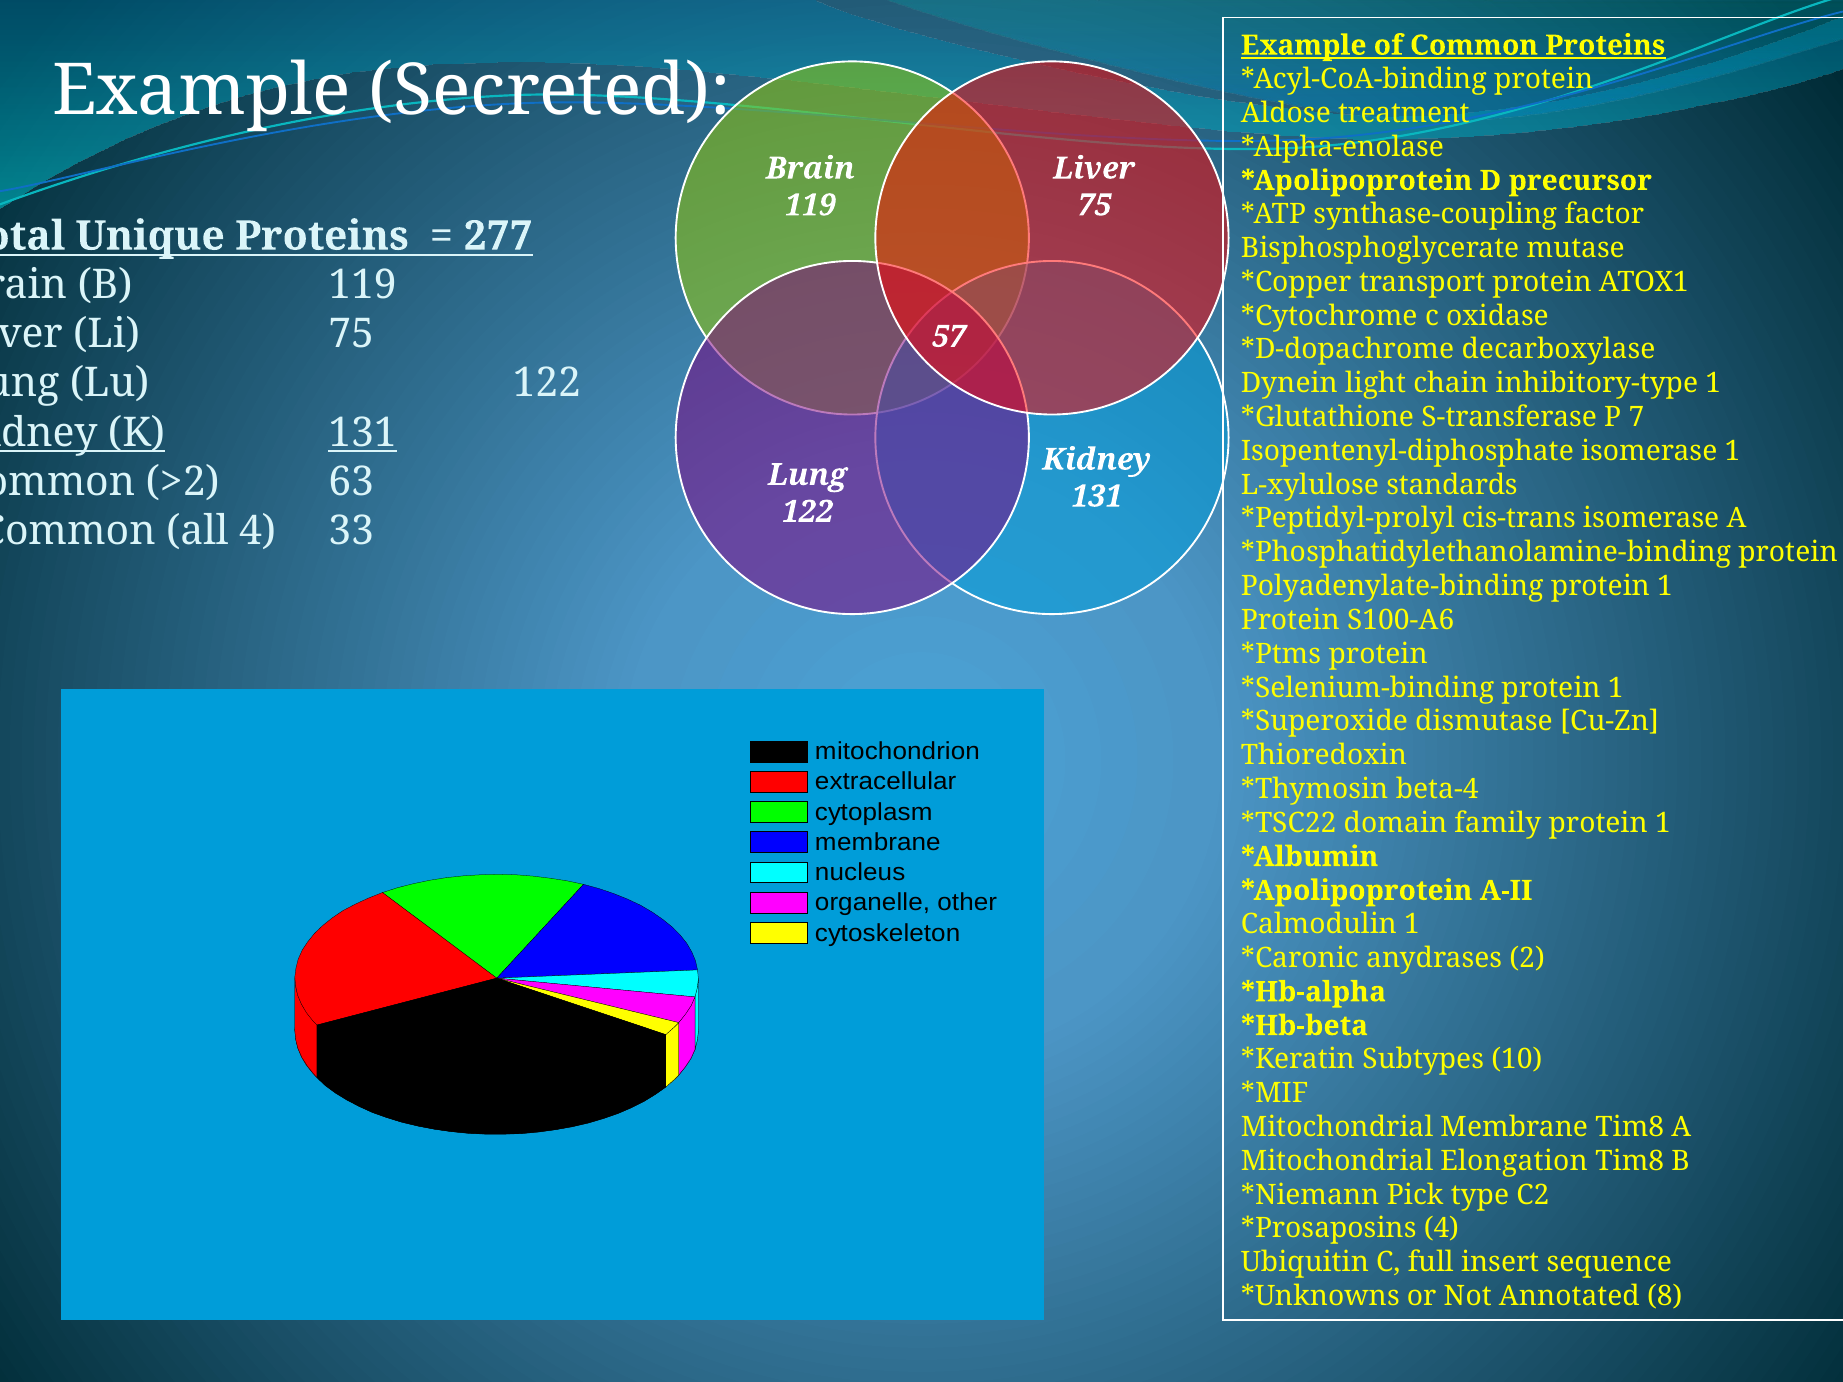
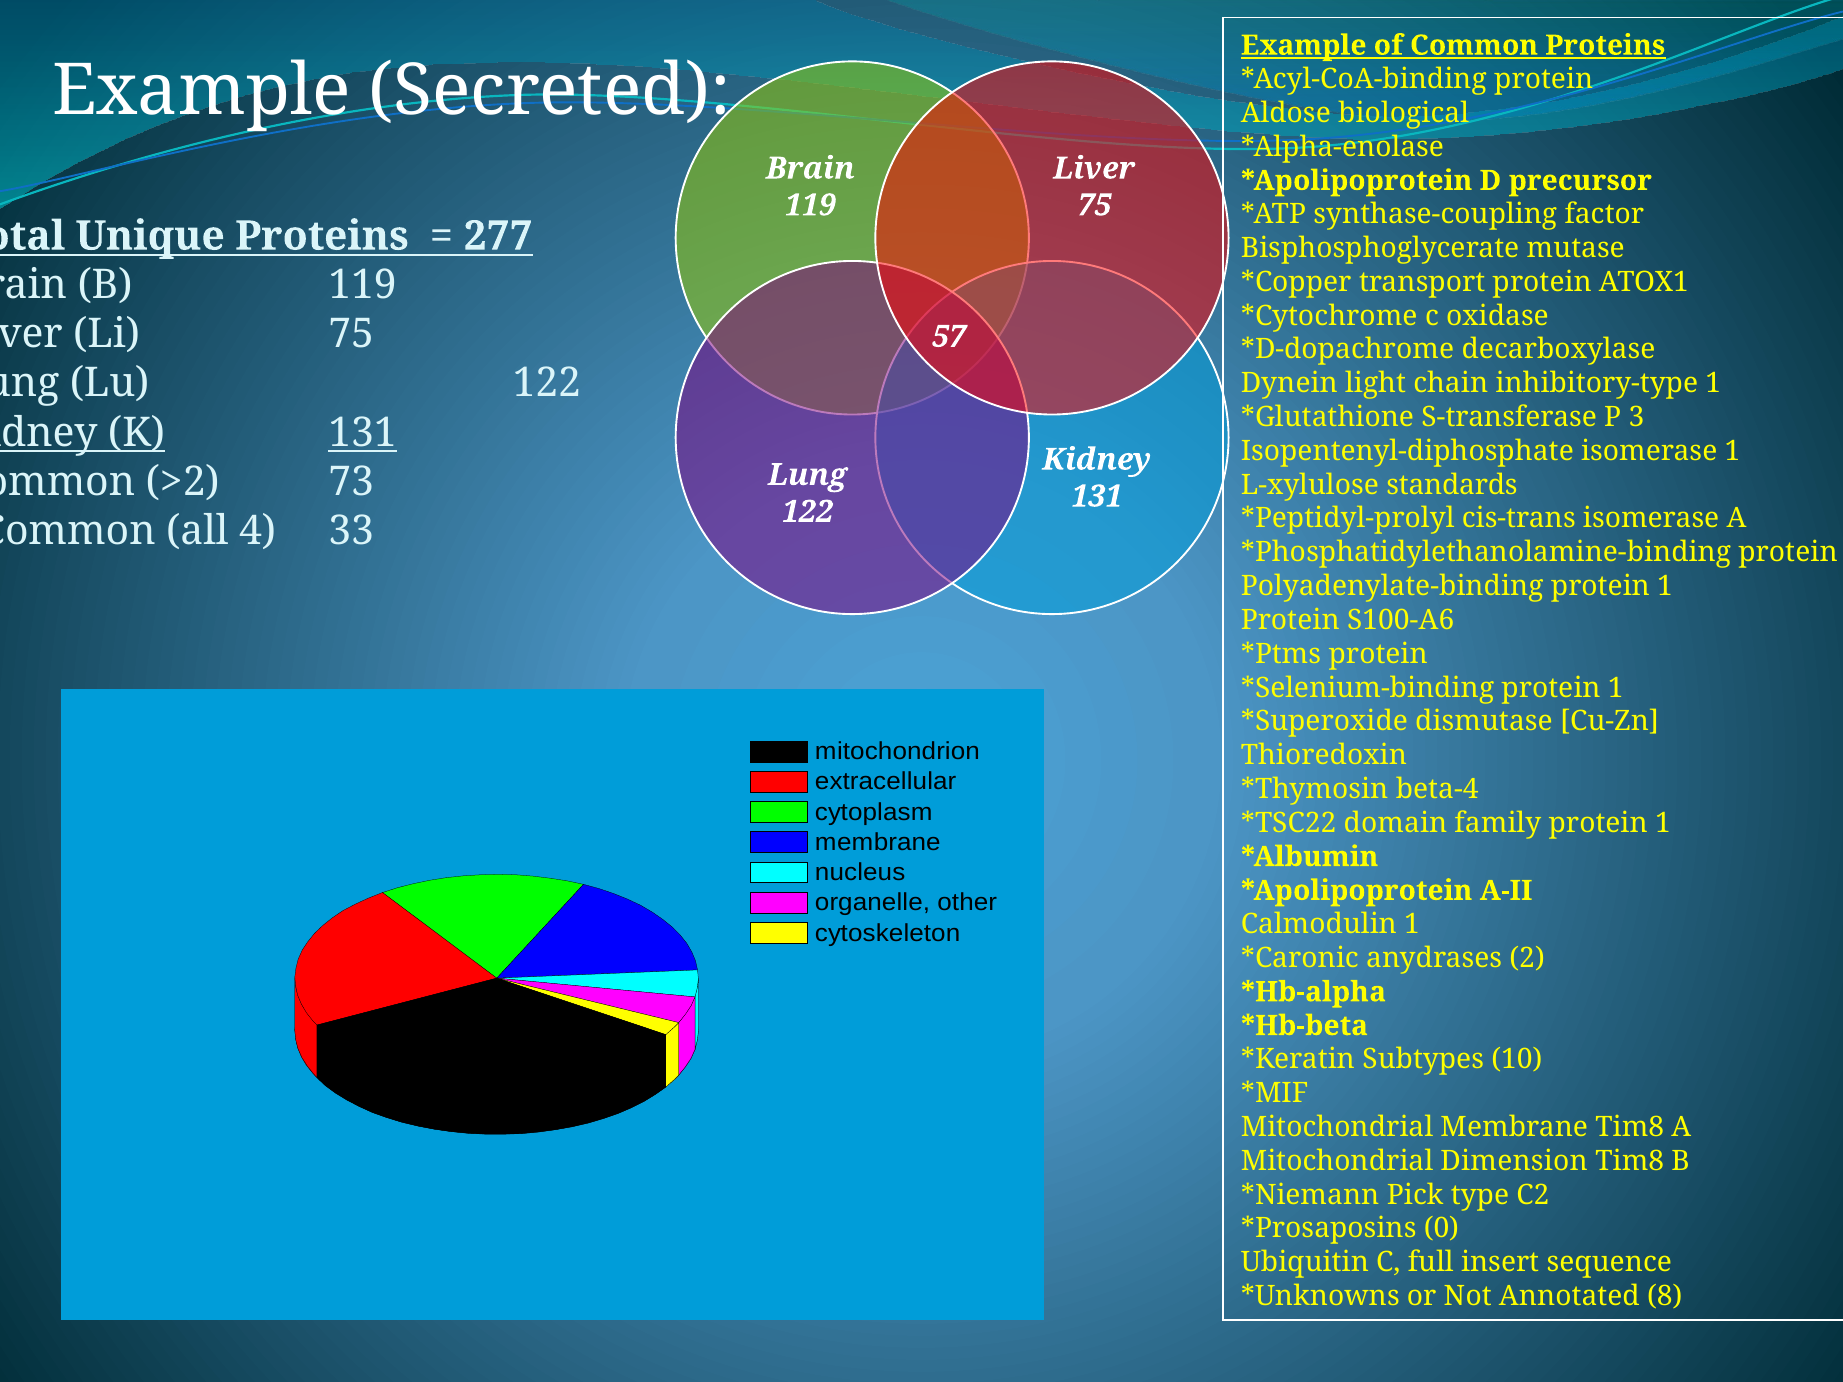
treatment: treatment -> biological
7: 7 -> 3
63: 63 -> 73
Elongation: Elongation -> Dimension
4 at (1441, 1229): 4 -> 0
